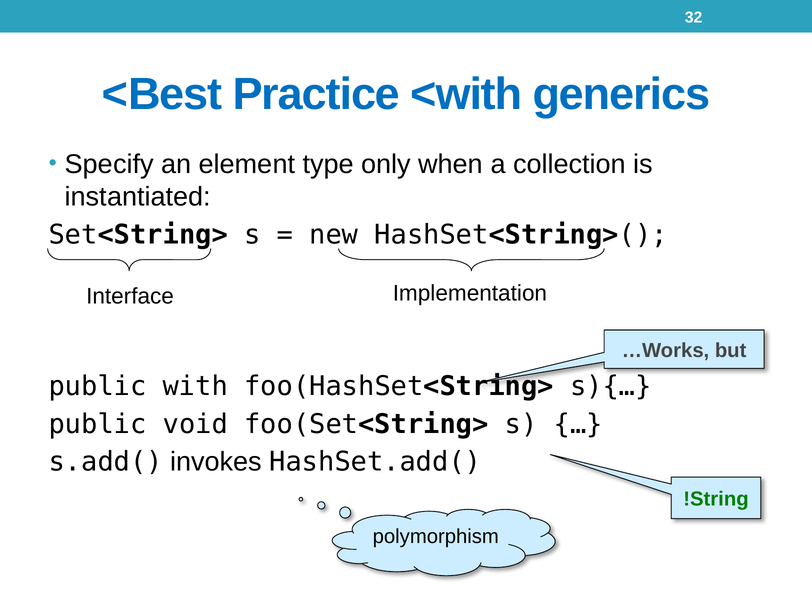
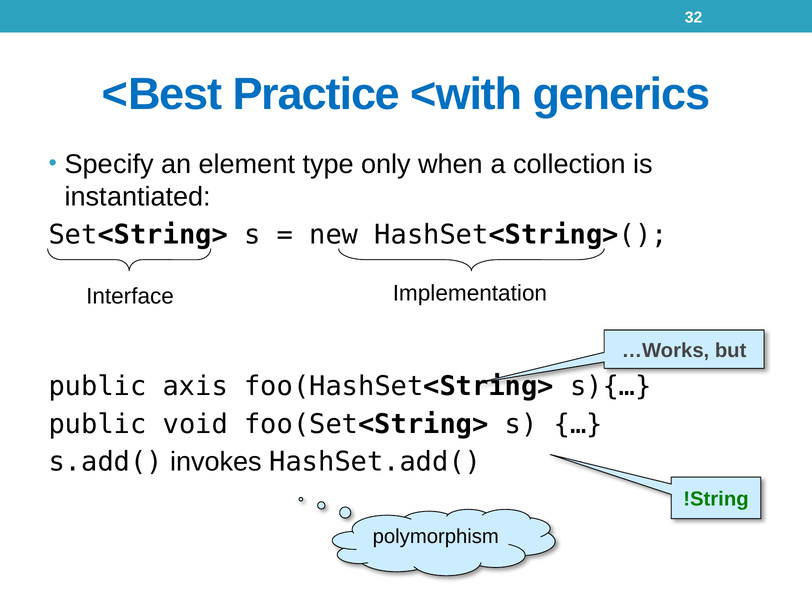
with: with -> axis
